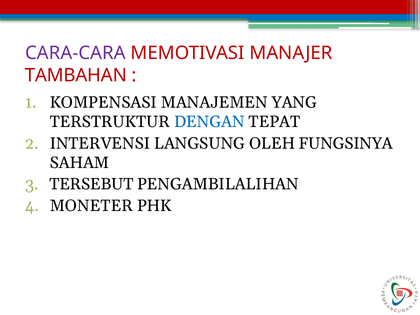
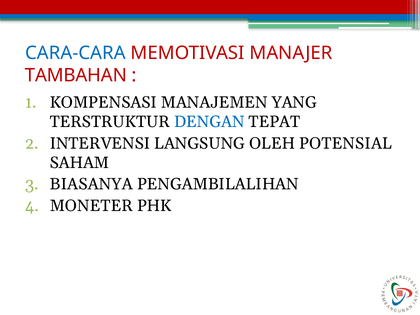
CARA-CARA colour: purple -> blue
FUNGSINYA: FUNGSINYA -> POTENSIAL
TERSEBUT: TERSEBUT -> BIASANYA
